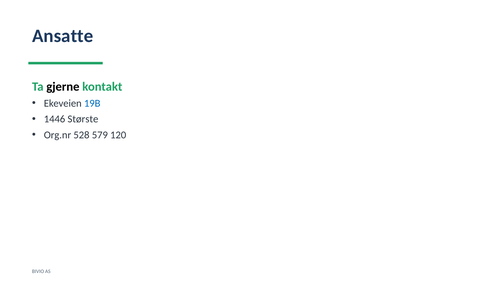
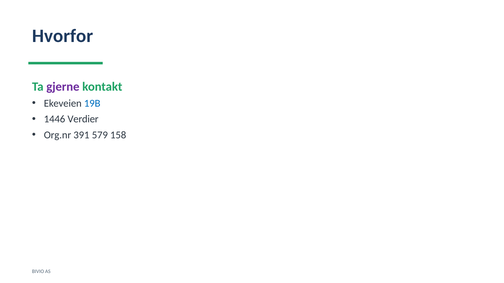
Ansatte: Ansatte -> Hvorfor
gjerne colour: black -> purple
Største: Største -> Verdier
528: 528 -> 391
120: 120 -> 158
